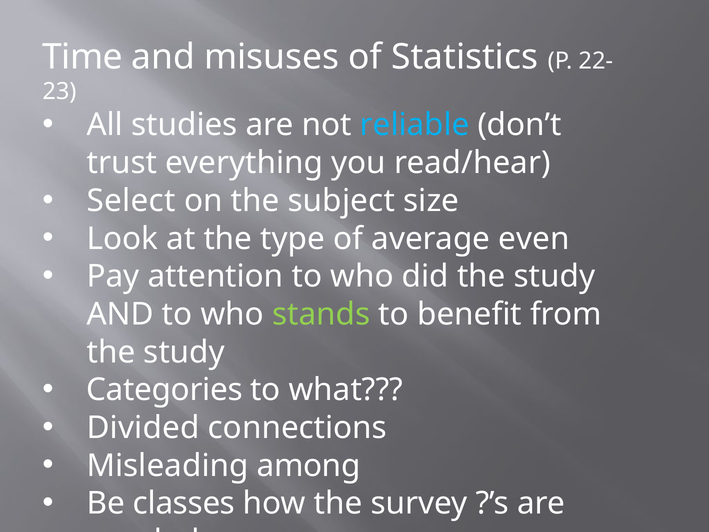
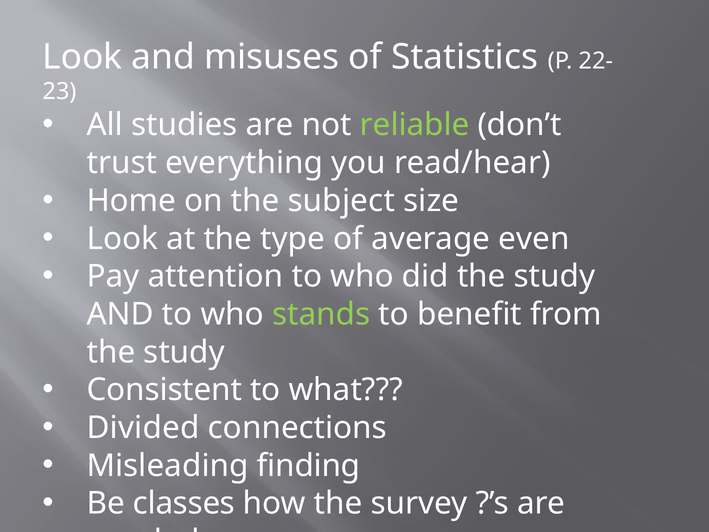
Time at (82, 57): Time -> Look
reliable colour: light blue -> light green
Select: Select -> Home
Categories: Categories -> Consistent
among: among -> finding
